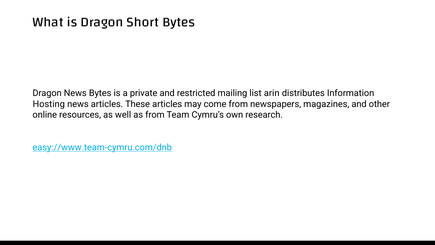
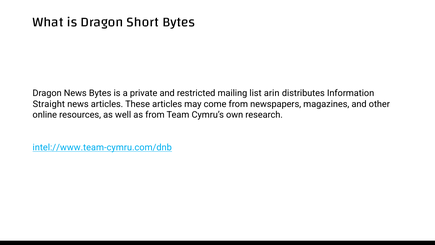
Hosting: Hosting -> Straight
easy://www.team-cymru.com/dnb: easy://www.team-cymru.com/dnb -> intel://www.team-cymru.com/dnb
